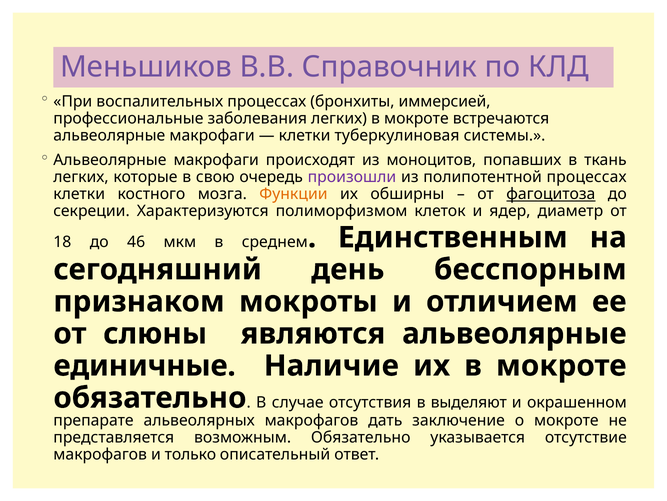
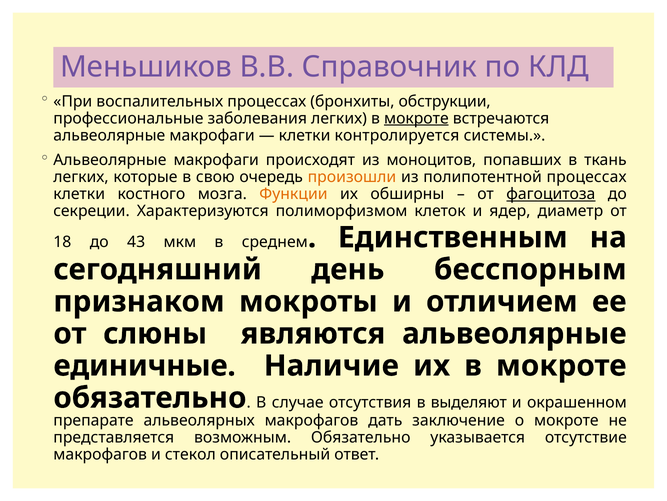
иммерсией: иммерсией -> обструкции
мокроте at (416, 118) underline: none -> present
туберкулиновая: туберкулиновая -> контролируется
произошли colour: purple -> orange
46: 46 -> 43
только: только -> стекол
